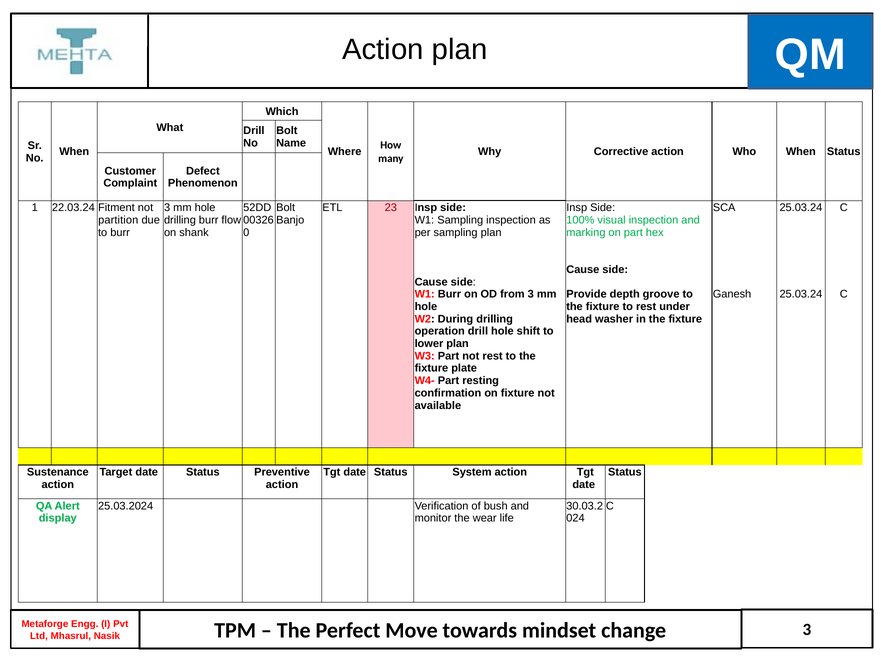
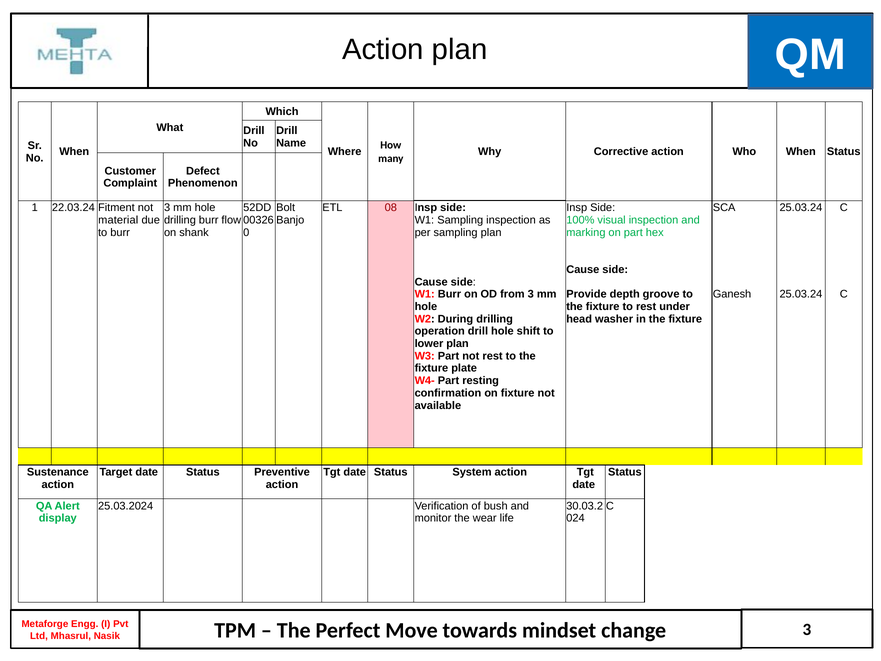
Bolt at (287, 131): Bolt -> Drill
23: 23 -> 08
partition: partition -> material
